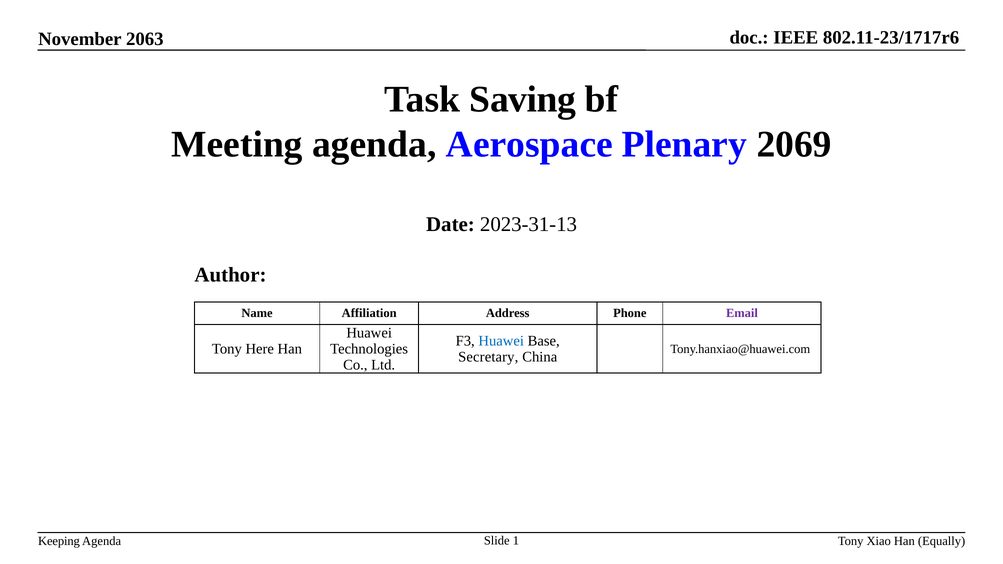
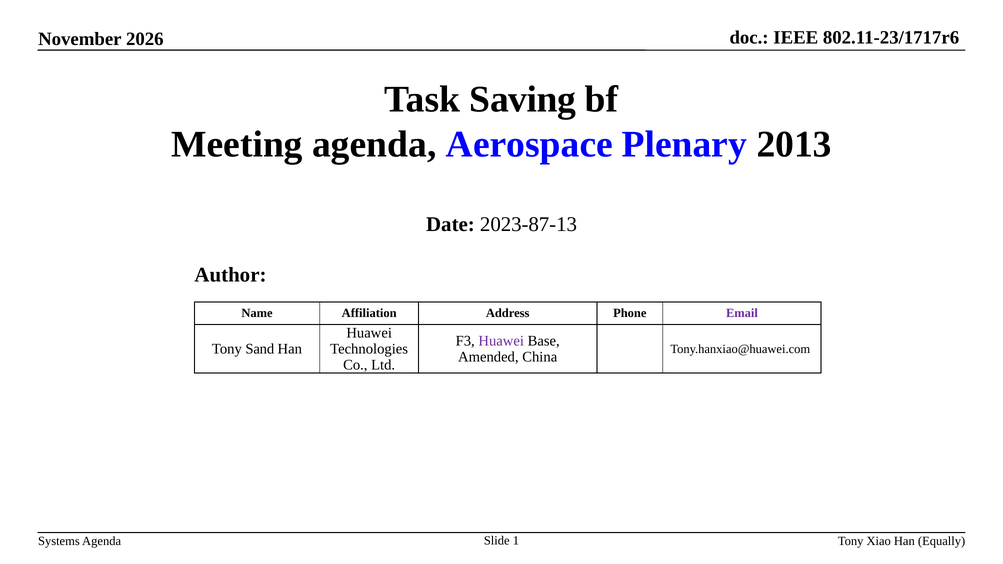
2063: 2063 -> 2026
2069: 2069 -> 2013
2023-31-13: 2023-31-13 -> 2023-87-13
Huawei at (501, 341) colour: blue -> purple
Here: Here -> Sand
Secretary: Secretary -> Amended
Keeping: Keeping -> Systems
